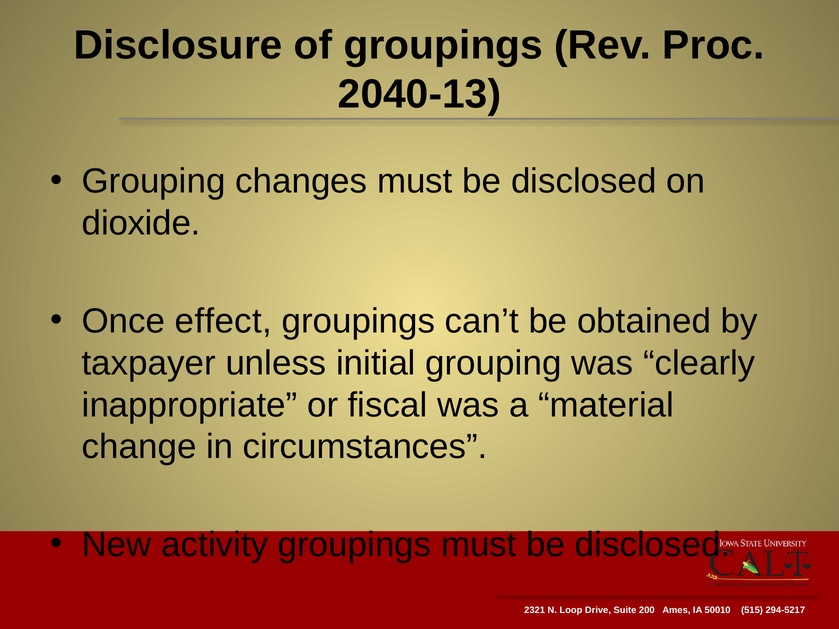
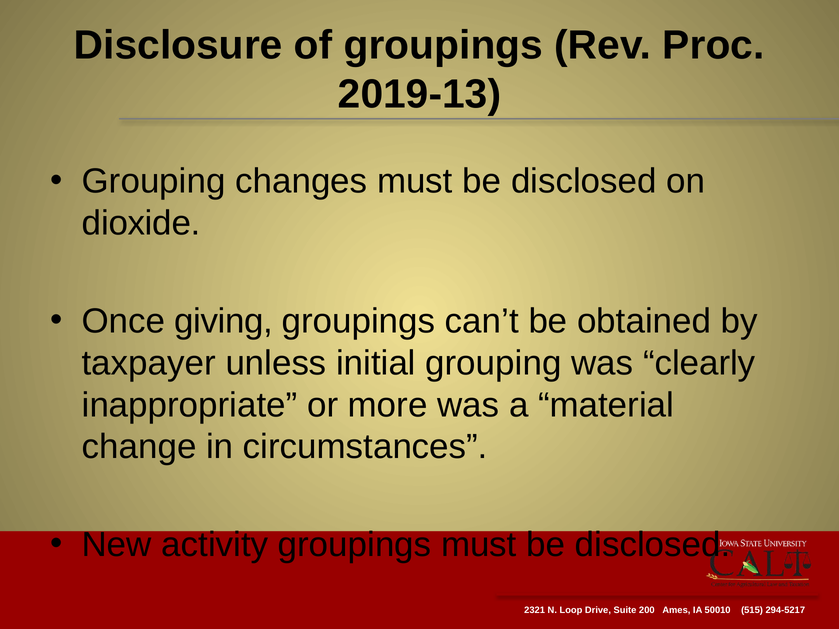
2040-13: 2040-13 -> 2019-13
effect: effect -> giving
fiscal: fiscal -> more
